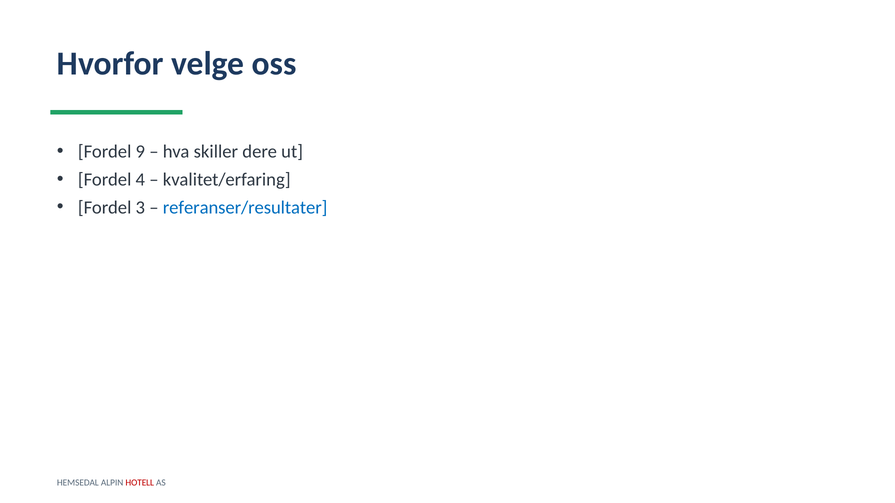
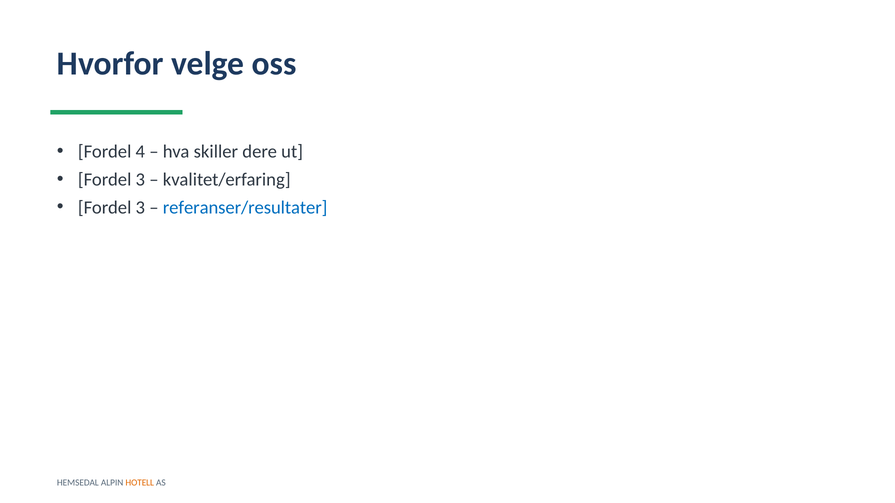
9: 9 -> 4
4 at (140, 180): 4 -> 3
HOTELL colour: red -> orange
